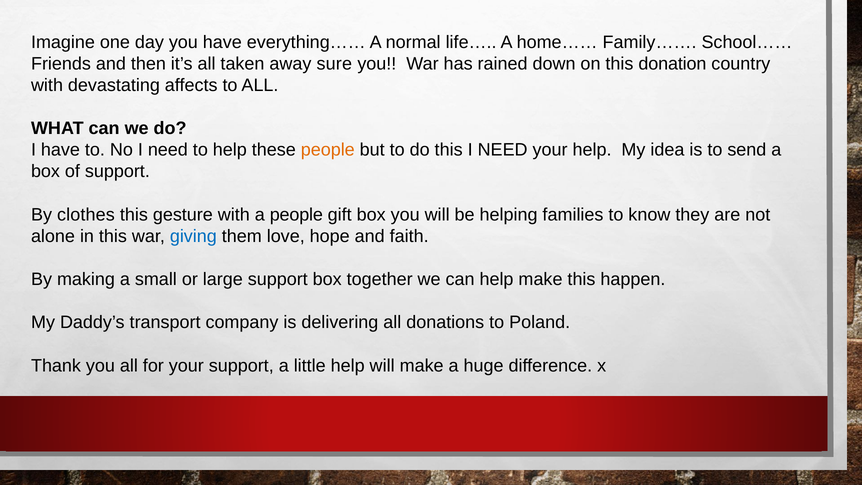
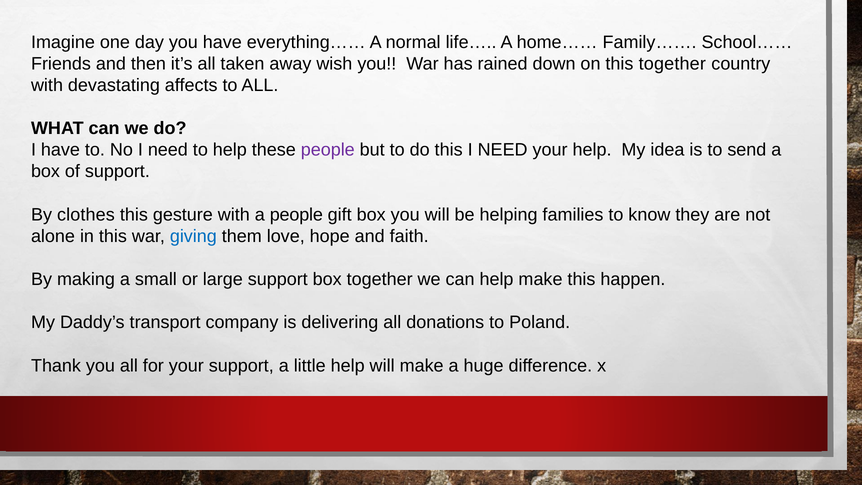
sure: sure -> wish
this donation: donation -> together
people at (328, 150) colour: orange -> purple
